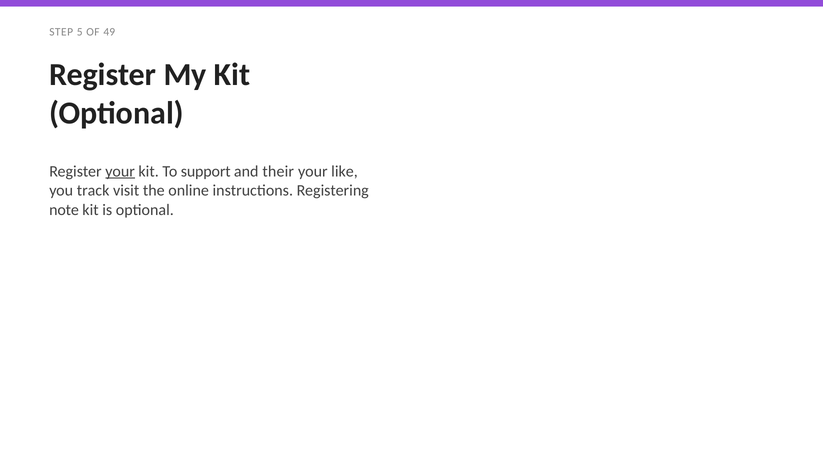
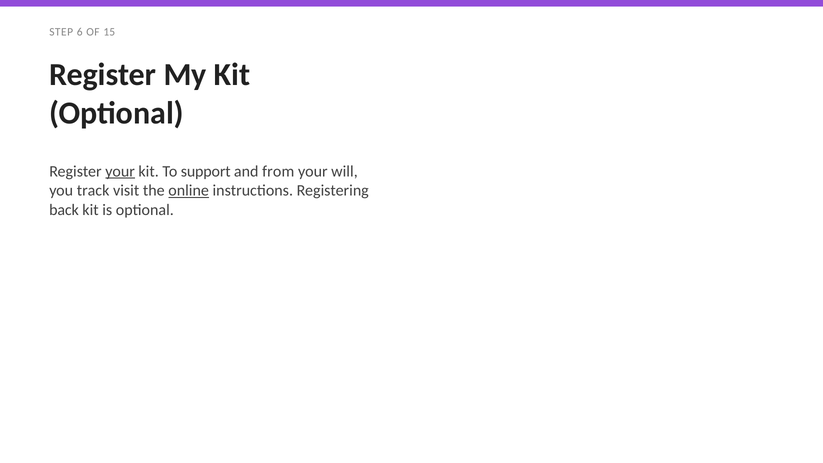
5: 5 -> 6
49: 49 -> 15
their: their -> from
like: like -> will
online underline: none -> present
note: note -> back
